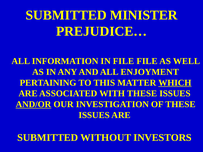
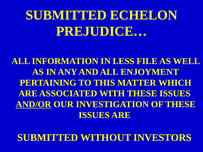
MINISTER: MINISTER -> ECHELON
IN FILE: FILE -> LESS
WHICH underline: present -> none
